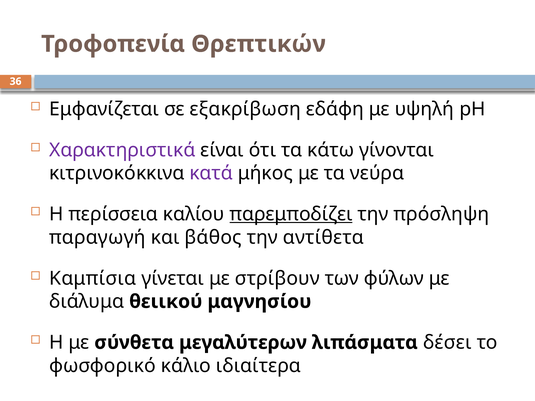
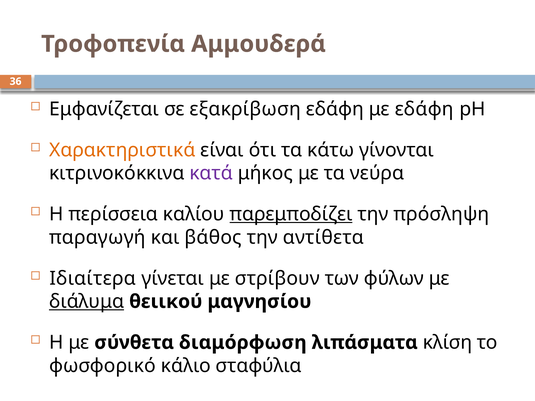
Θρεπτικών: Θρεπτικών -> Αμμουδερά
με υψηλή: υψηλή -> εδάφη
Χαρακτηριστικά colour: purple -> orange
Καμπίσια: Καμπίσια -> Ιδιαίτερα
διάλυμα underline: none -> present
μεγαλύτερων: μεγαλύτερων -> διαμόρφωση
δέσει: δέσει -> κλίση
ιδιαίτερα: ιδιαίτερα -> σταφύλια
